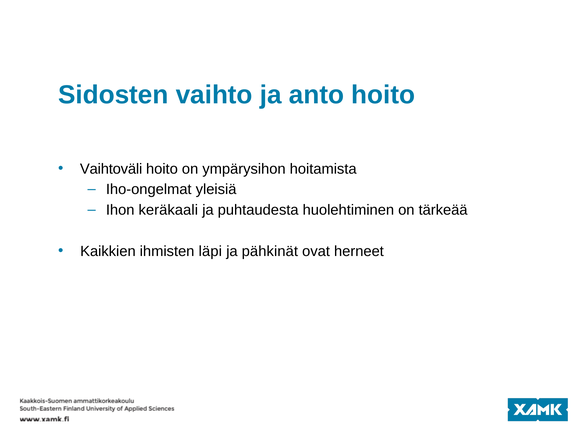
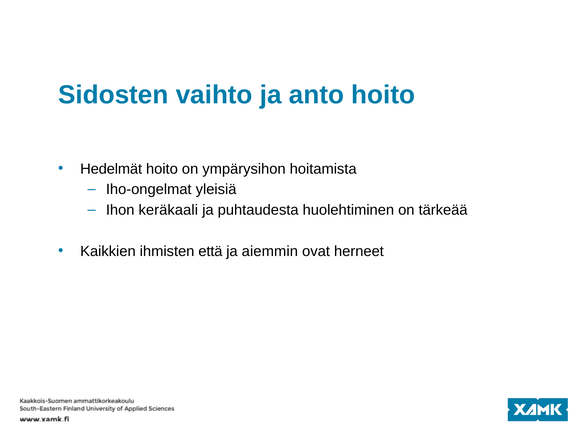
Vaihtoväli: Vaihtoväli -> Hedelmät
läpi: läpi -> että
pähkinät: pähkinät -> aiemmin
